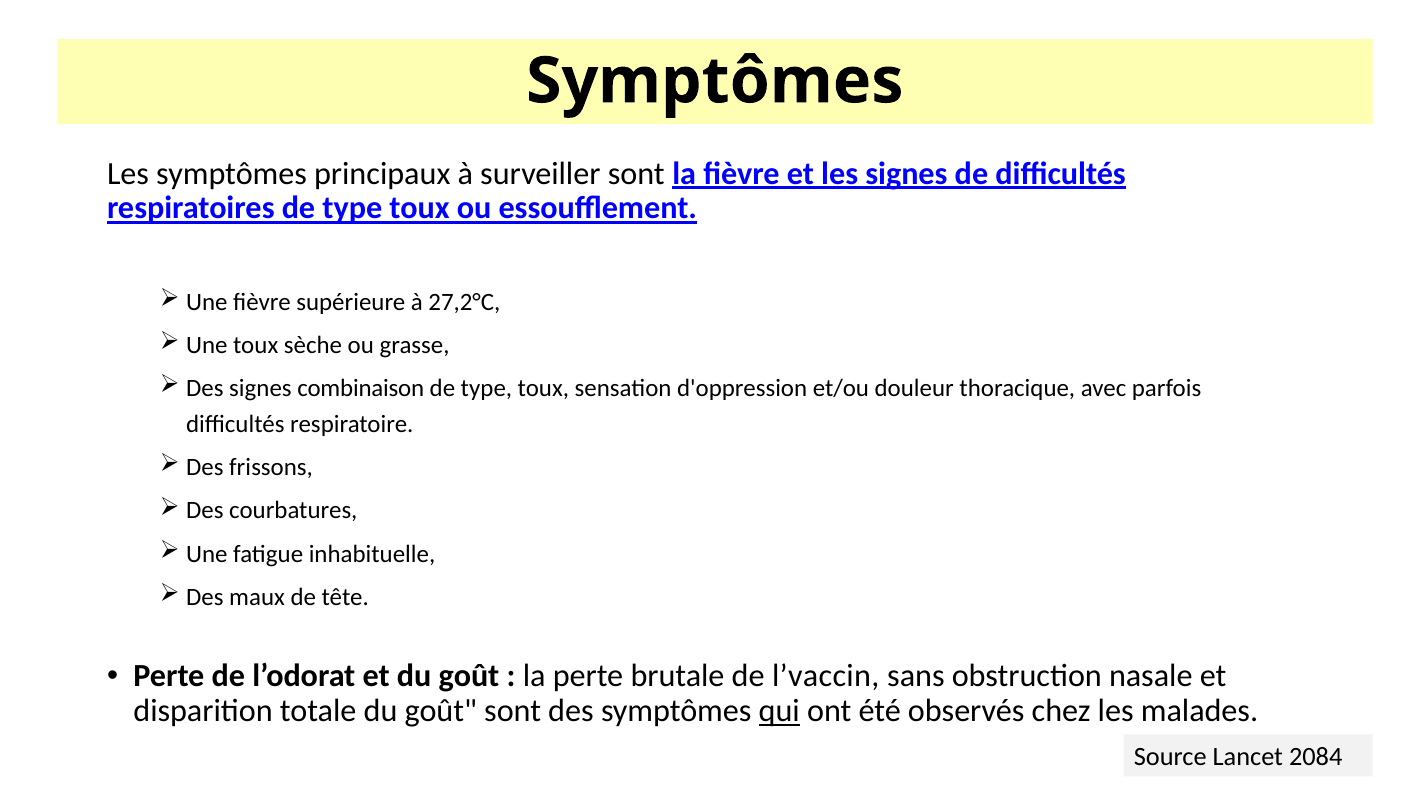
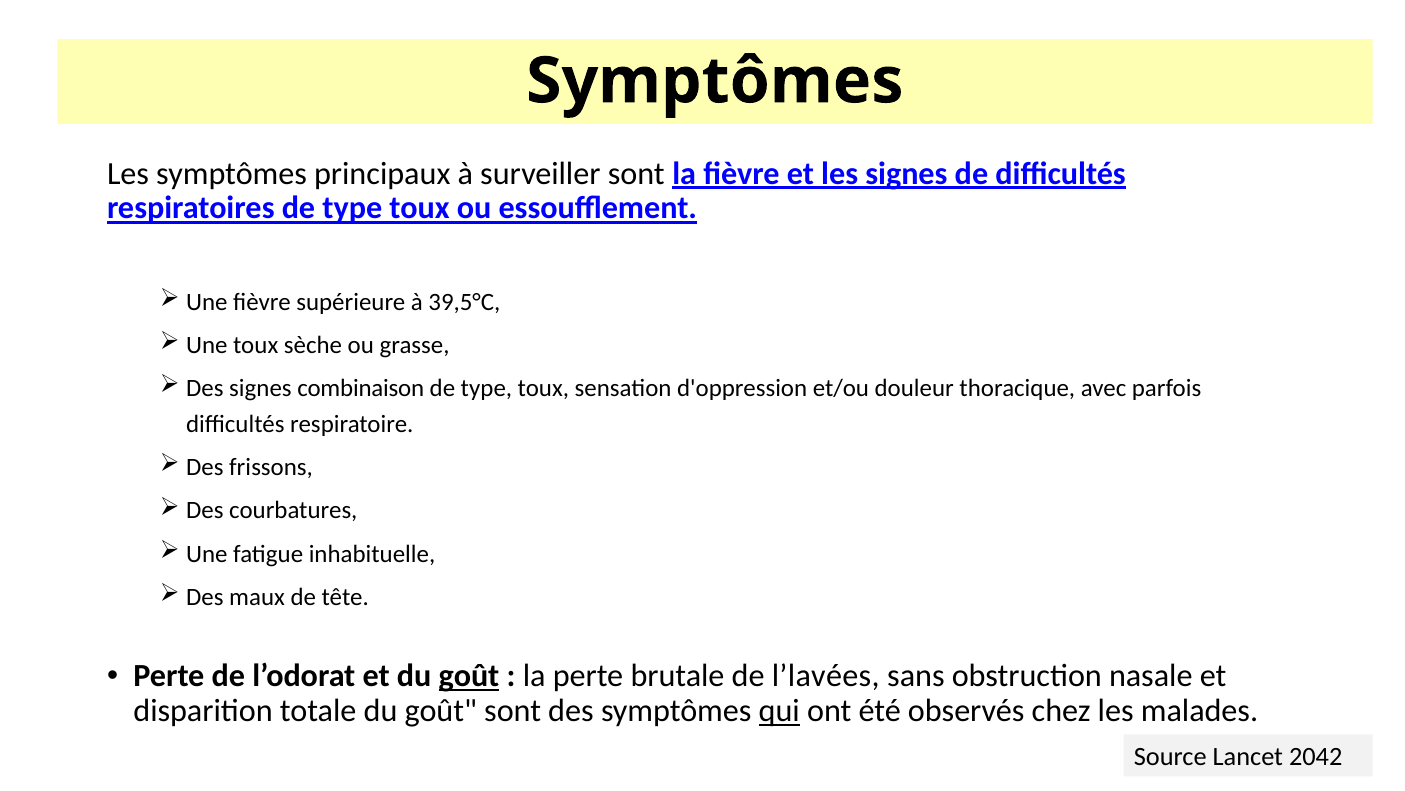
27,2°C: 27,2°C -> 39,5°C
goût at (469, 676) underline: none -> present
l’vaccin: l’vaccin -> l’lavées
2084: 2084 -> 2042
